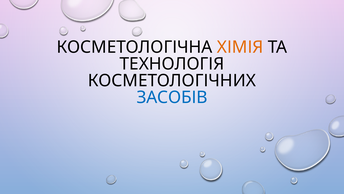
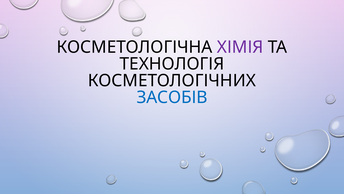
ХІМІЯ colour: orange -> purple
